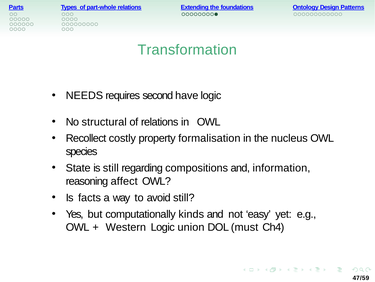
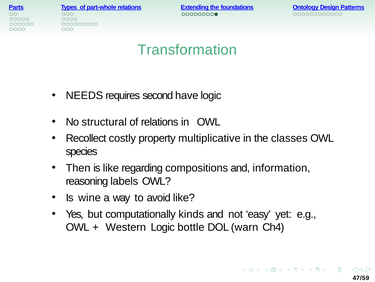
formalisation: formalisation -> multiplicative
nucleus: nucleus -> classes
State: State -> Then
is still: still -> like
affect: affect -> labels
facts: facts -> wine
avoid still: still -> like
union: union -> bottle
must: must -> warn
